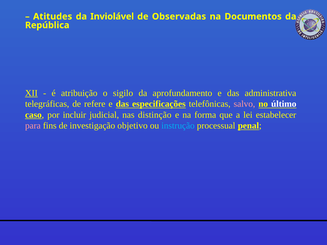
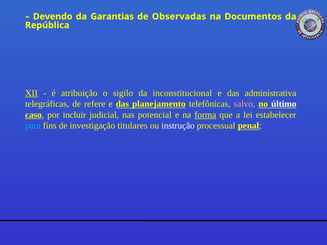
Atitudes: Atitudes -> Devendo
Inviolável: Inviolável -> Garantias
aprofundamento: aprofundamento -> inconstitucional
especificações: especificações -> planejamento
distinção: distinção -> potencial
forma underline: none -> present
para colour: pink -> light blue
objetivo: objetivo -> titulares
instrução colour: light blue -> white
